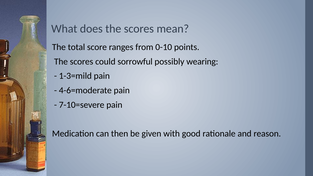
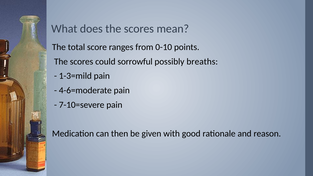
wearing: wearing -> breaths
